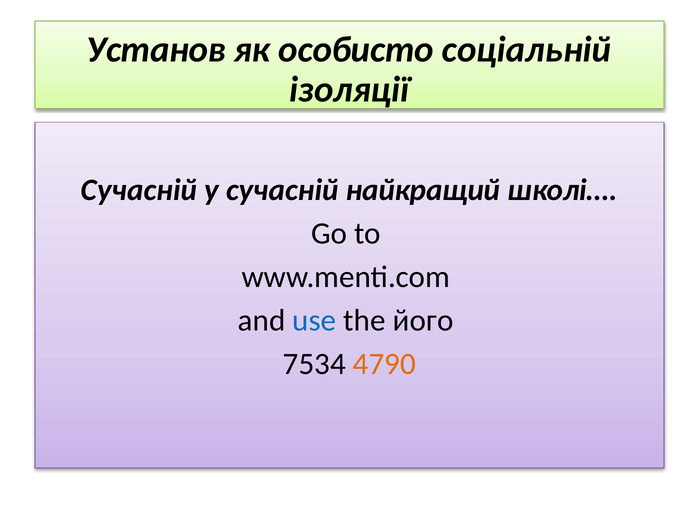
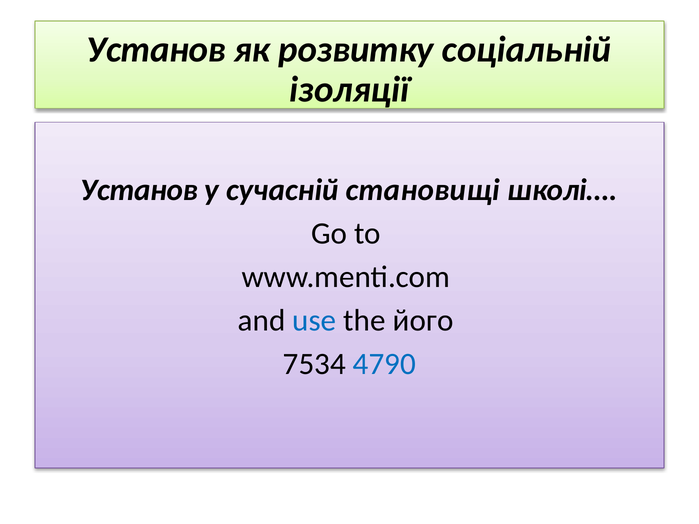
особисто: особисто -> розвитку
Сучасній at (139, 190): Сучасній -> Установ
найкращий: найкращий -> становищі
4790 colour: orange -> blue
